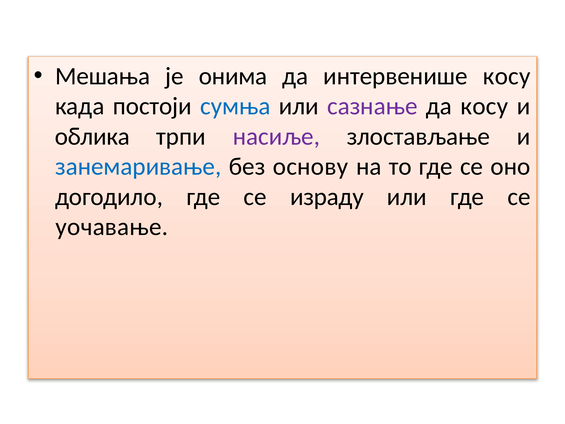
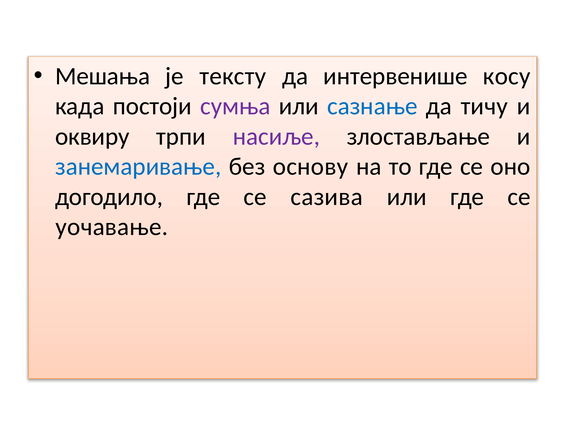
онима: онима -> тексту
сумња colour: blue -> purple
сазнање colour: purple -> blue
да косу: косу -> тичу
облика: облика -> оквиру
израду: израду -> сазива
